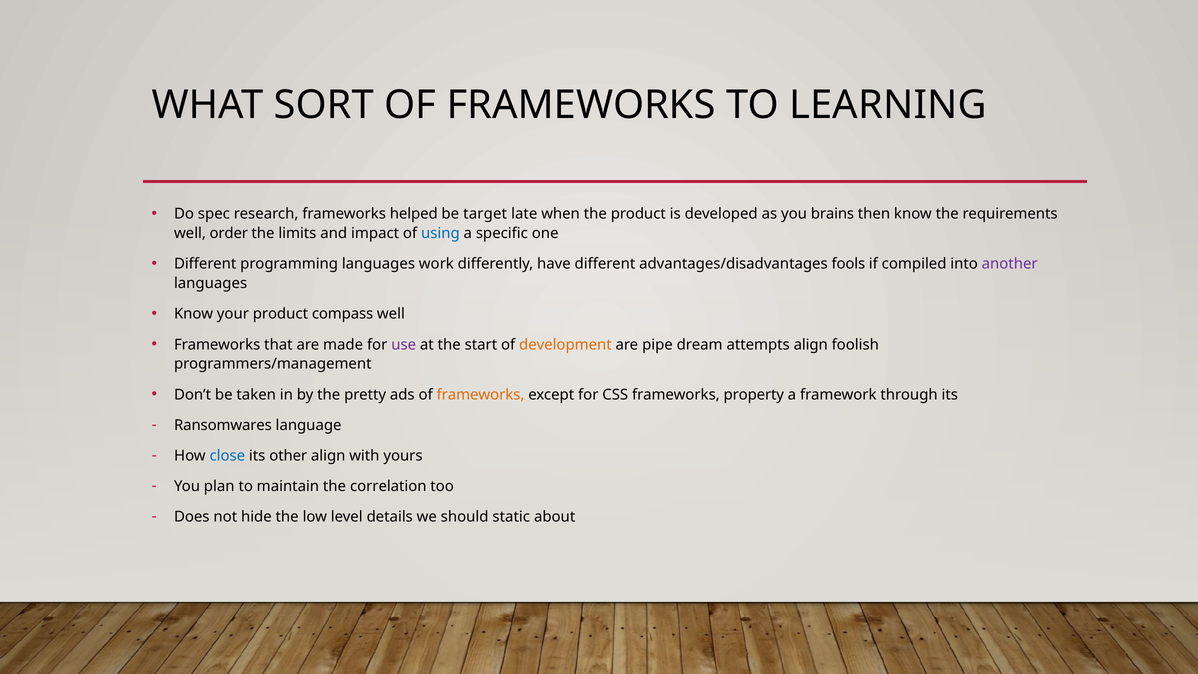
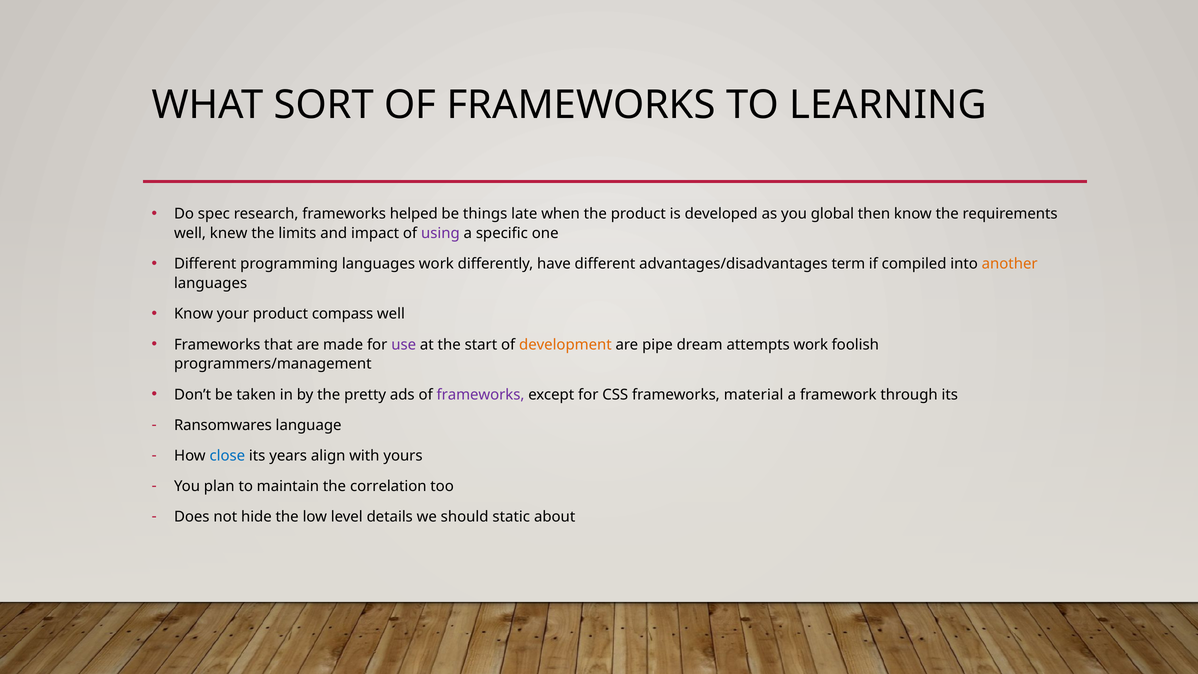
target: target -> things
brains: brains -> global
order: order -> knew
using colour: blue -> purple
fools: fools -> term
another colour: purple -> orange
attempts align: align -> work
frameworks at (481, 395) colour: orange -> purple
property: property -> material
other: other -> years
